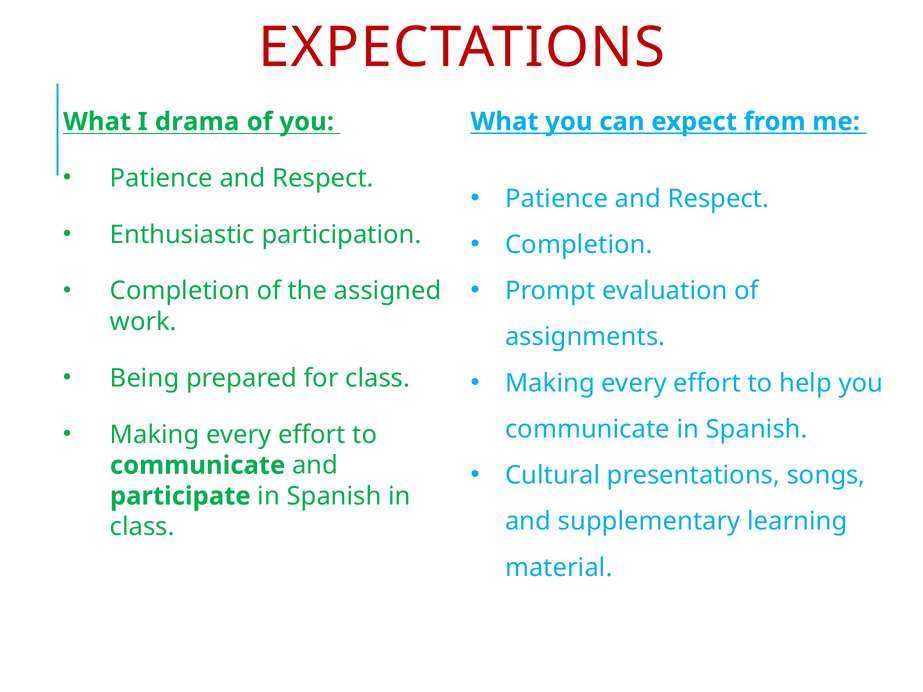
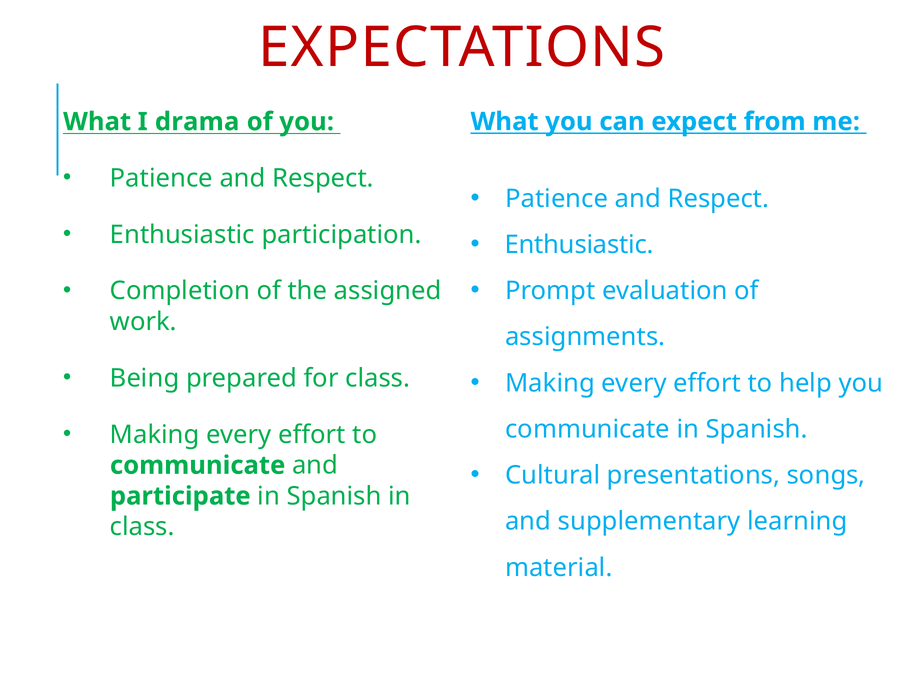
Completion at (579, 245): Completion -> Enthusiastic
